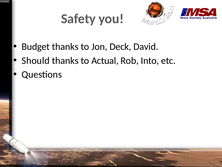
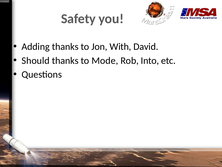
Budget: Budget -> Adding
Deck: Deck -> With
Actual: Actual -> Mode
